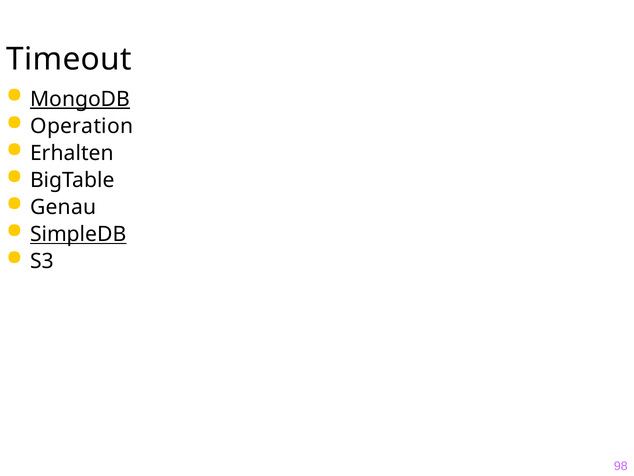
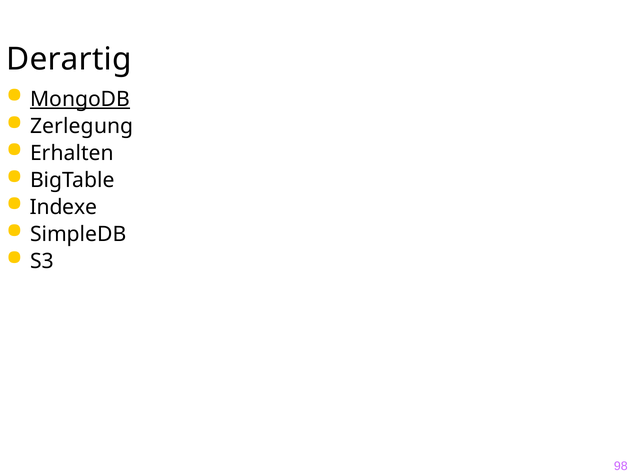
Timeout: Timeout -> Derartig
Operation: Operation -> Zerlegung
Genau: Genau -> Indexe
SimpleDB underline: present -> none
